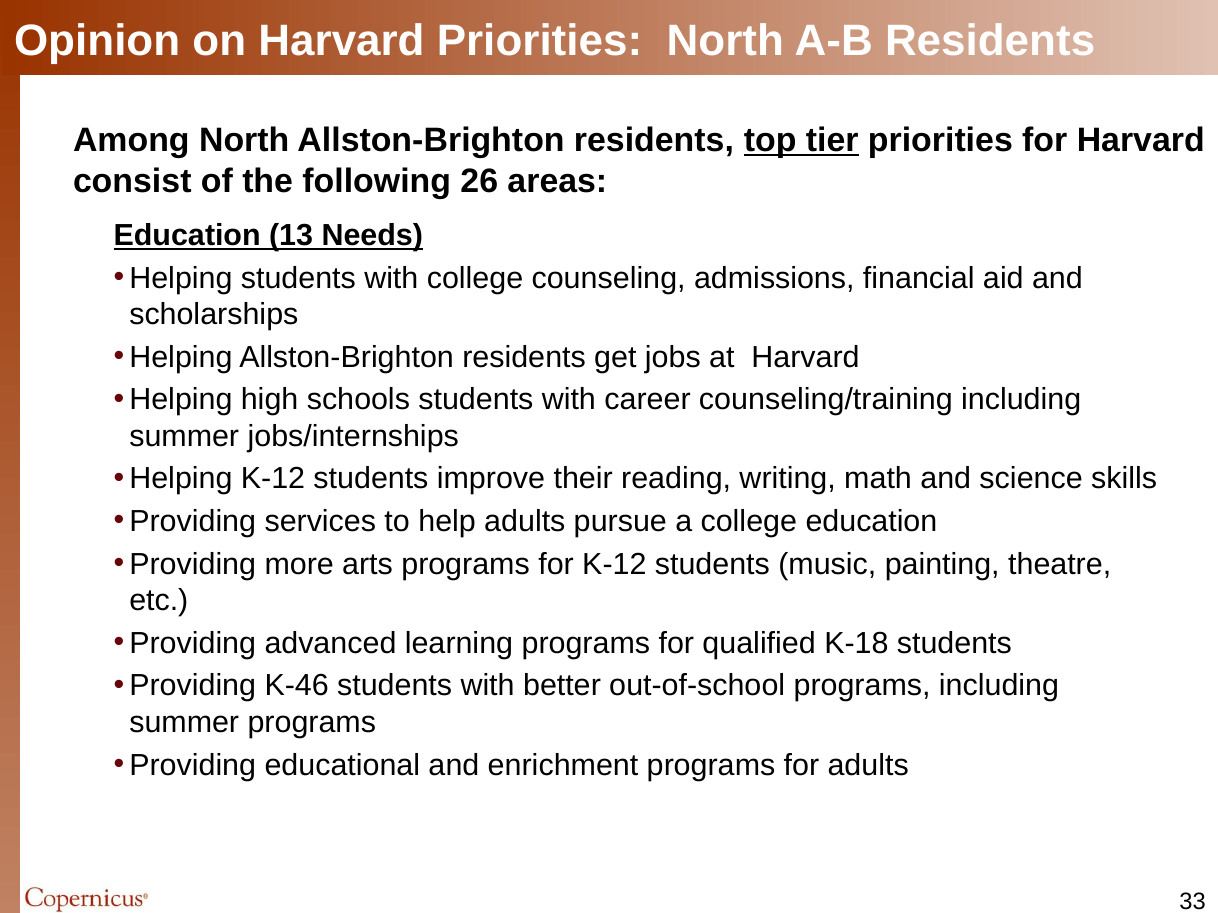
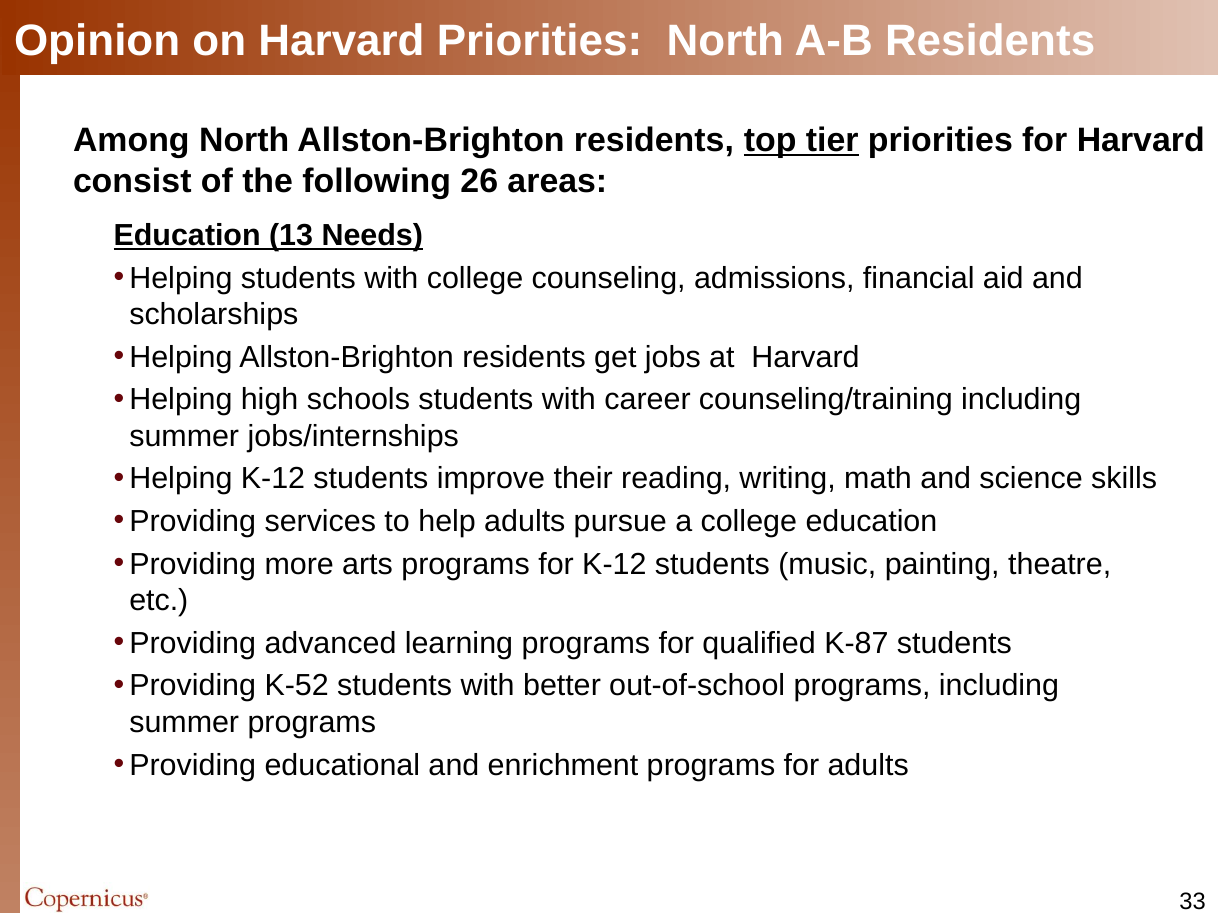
K-18: K-18 -> K-87
K-46: K-46 -> K-52
